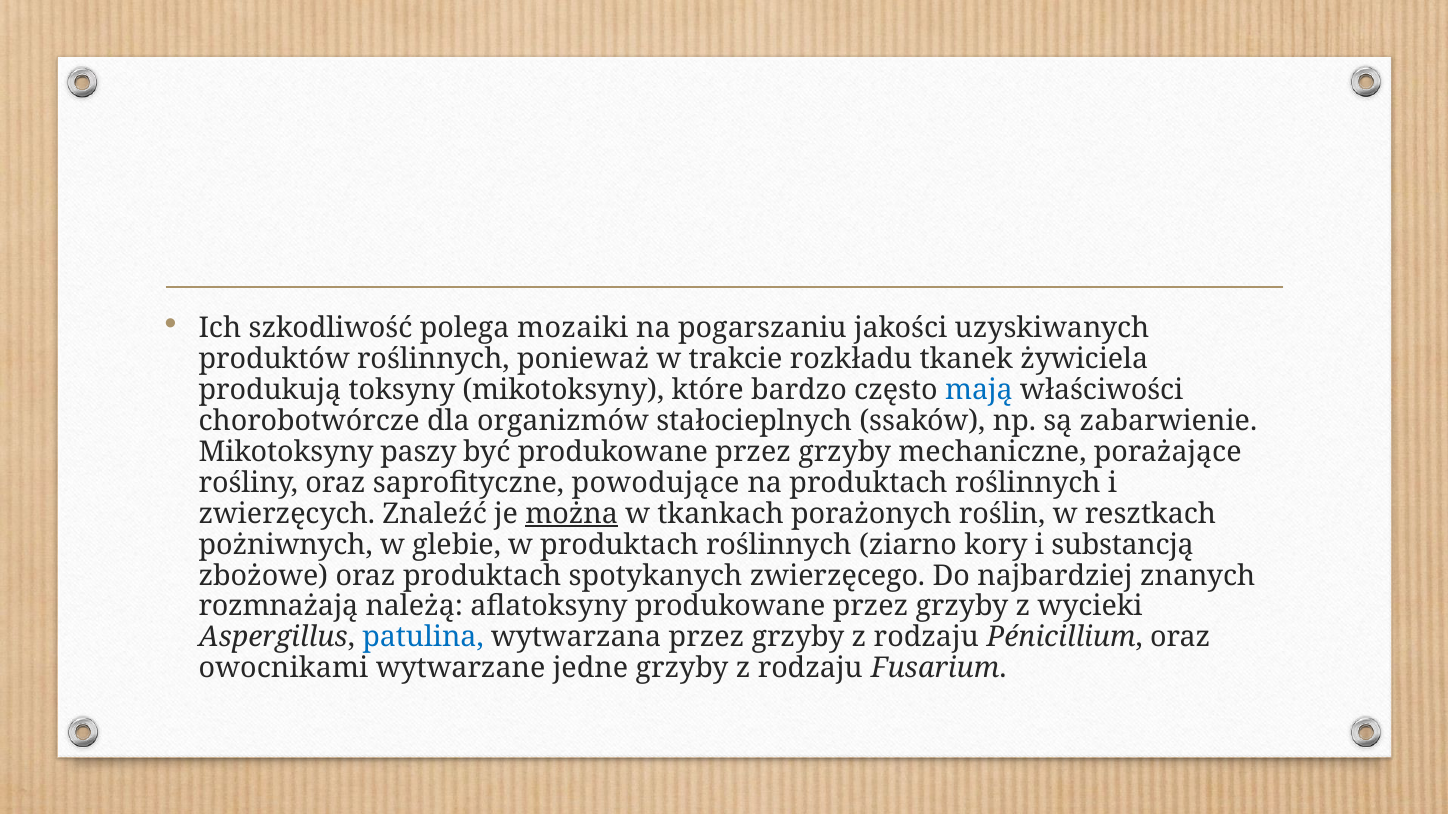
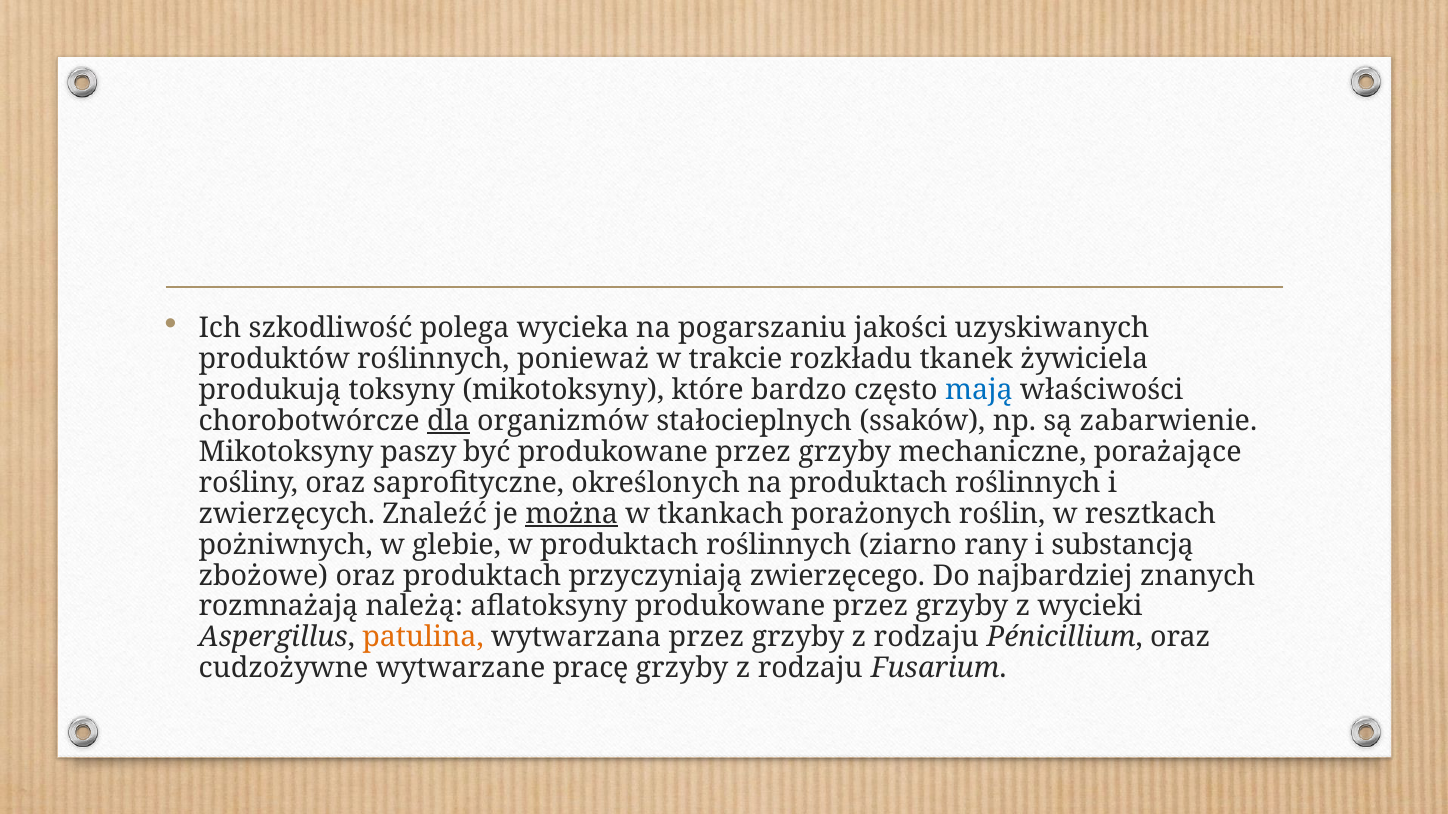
mozaiki: mozaiki -> wycieka
dla underline: none -> present
powodujące: powodujące -> określonych
kory: kory -> rany
spotykanych: spotykanych -> przyczyniają
patulina colour: blue -> orange
owocnikami: owocnikami -> cudzożywne
jedne: jedne -> pracę
